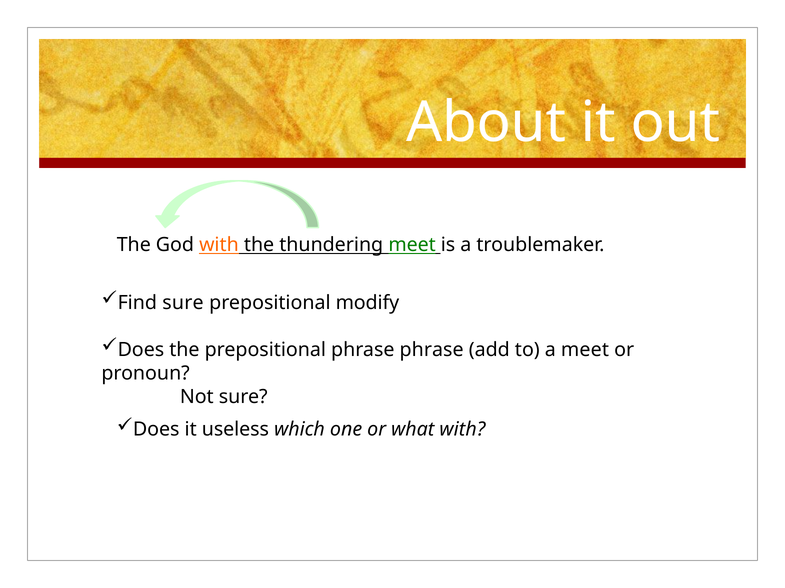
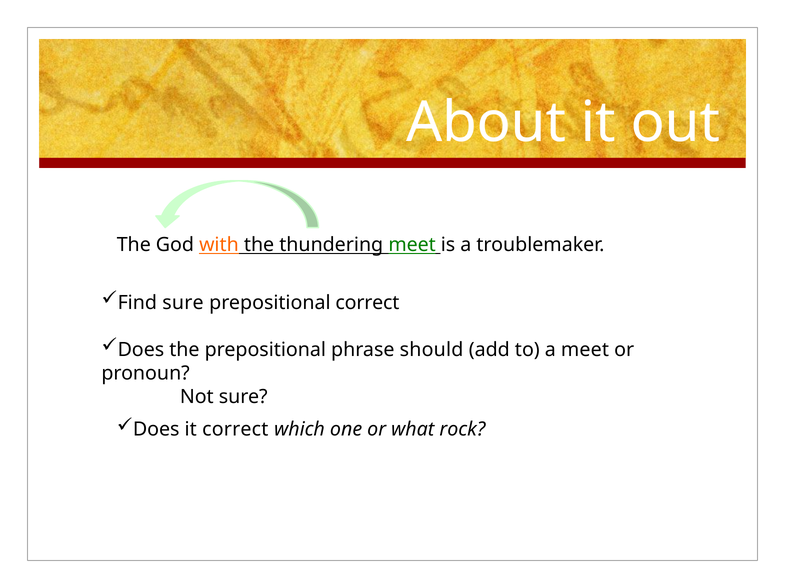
prepositional modify: modify -> correct
phrase phrase: phrase -> should
it useless: useless -> correct
what with: with -> rock
